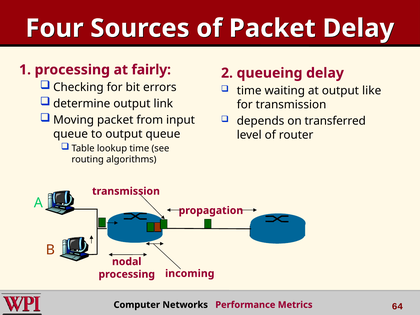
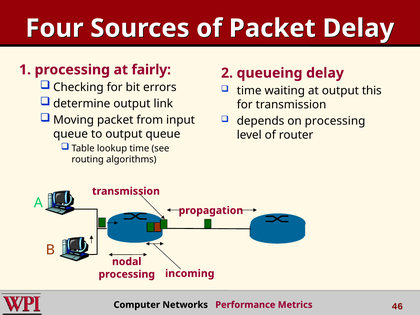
like: like -> this
on transferred: transferred -> processing
64: 64 -> 46
